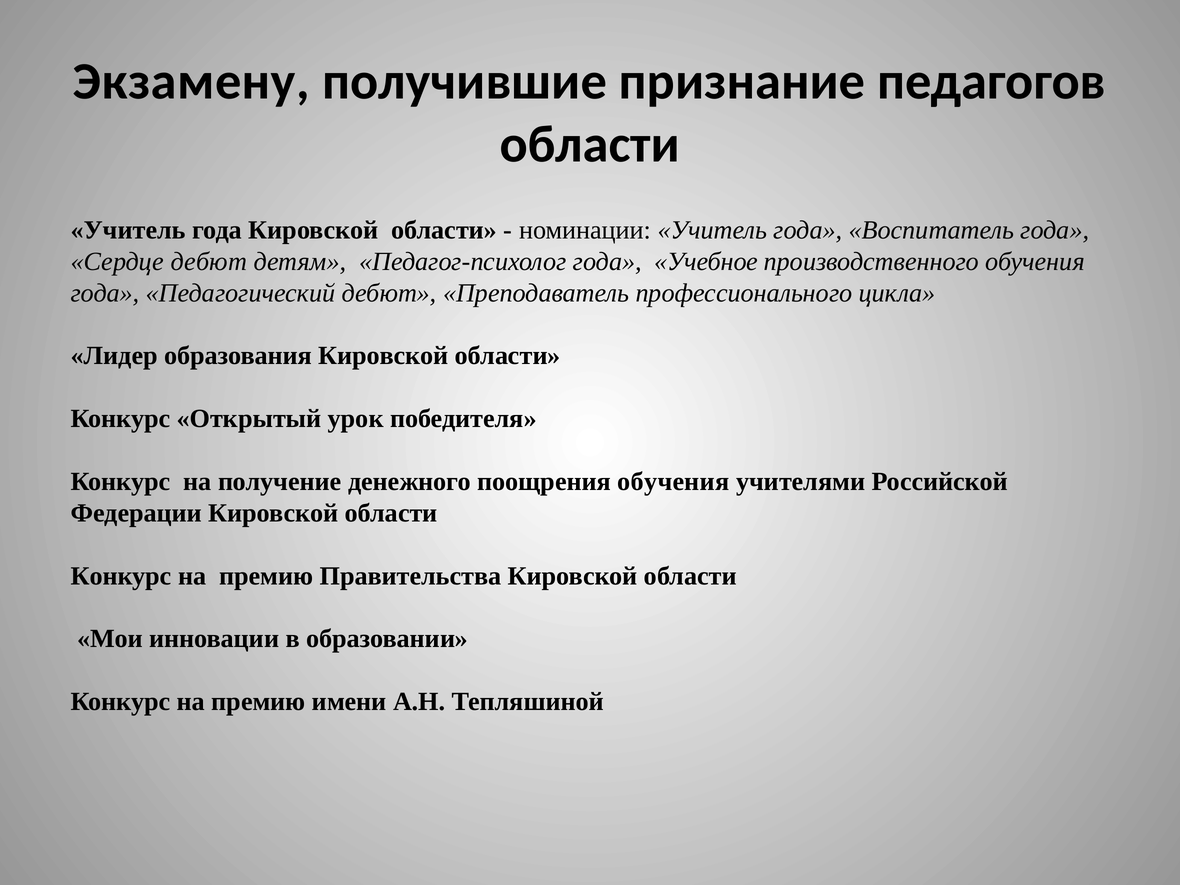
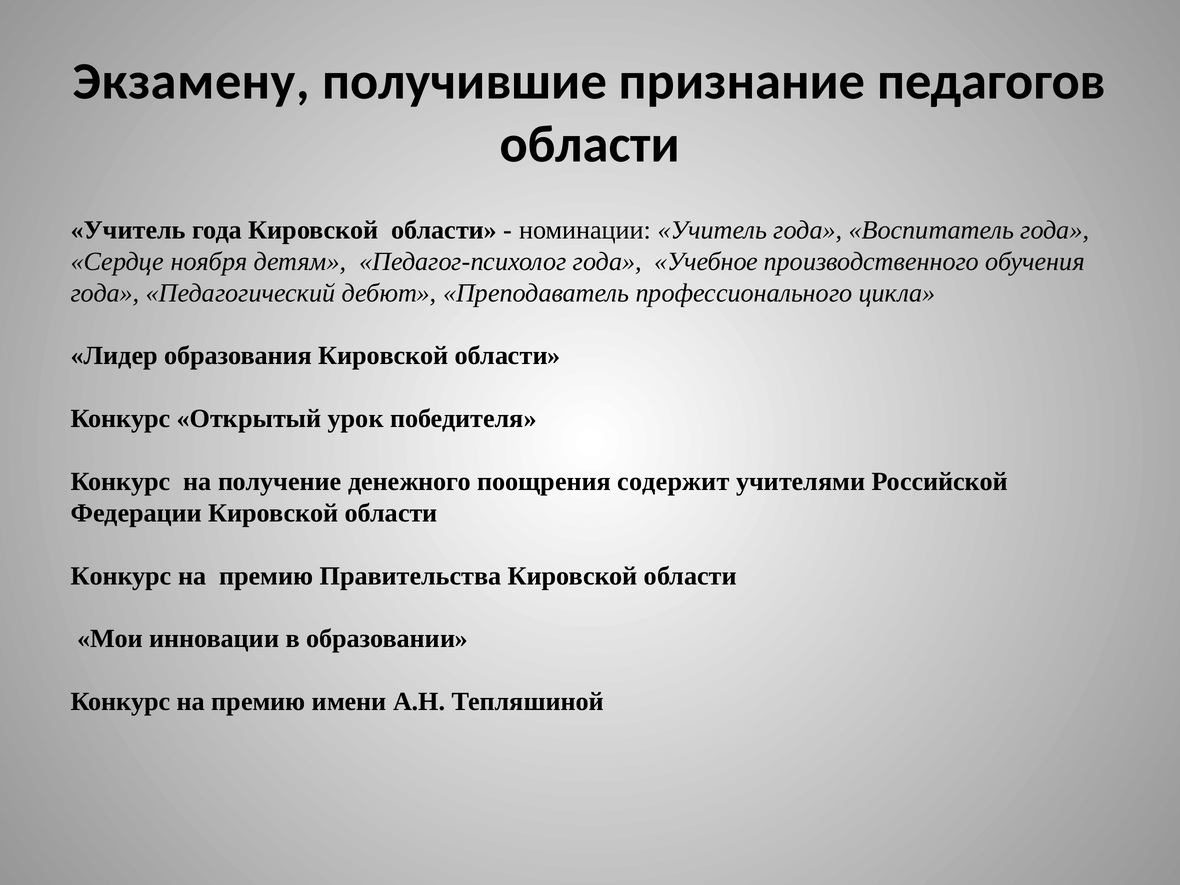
Сердце дебют: дебют -> ноября
поощрения обучения: обучения -> содержит
